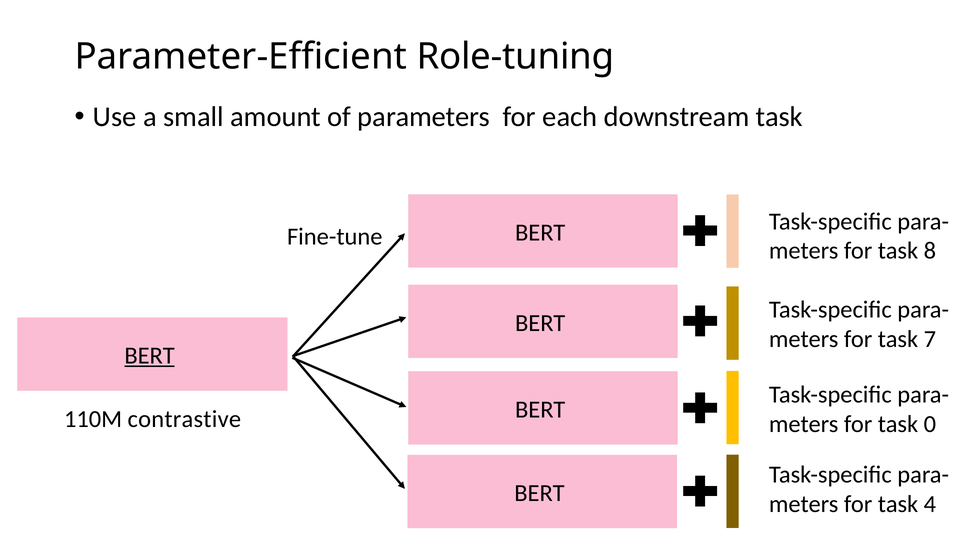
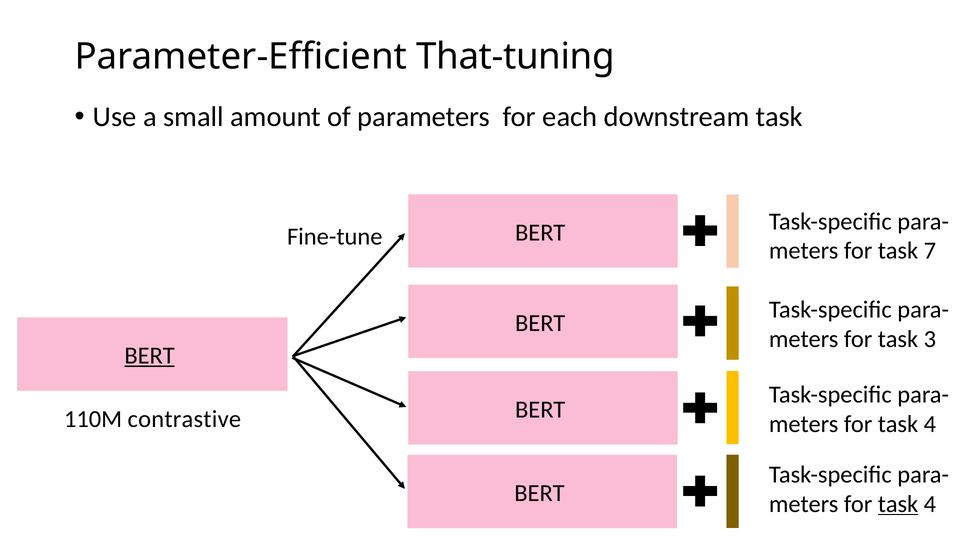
Role-tuning: Role-tuning -> That-tuning
8: 8 -> 7
7: 7 -> 3
0 at (930, 424): 0 -> 4
task at (898, 504) underline: none -> present
